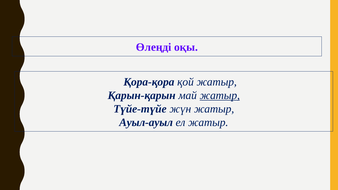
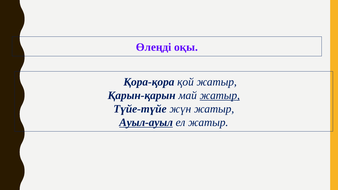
Ауыл-ауыл underline: none -> present
